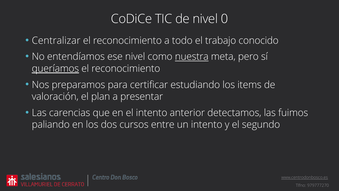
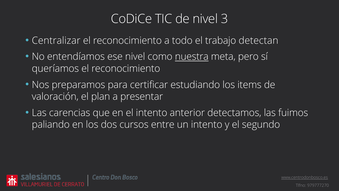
0: 0 -> 3
conocido: conocido -> detectan
queríamos underline: present -> none
